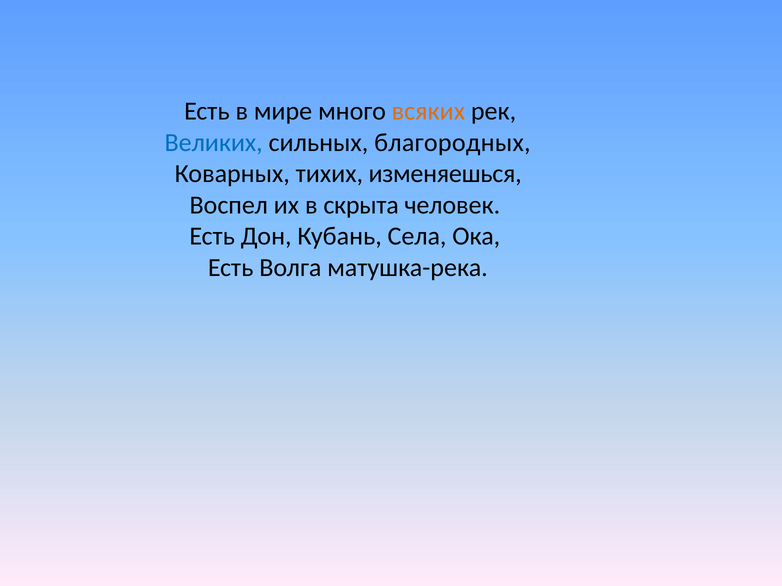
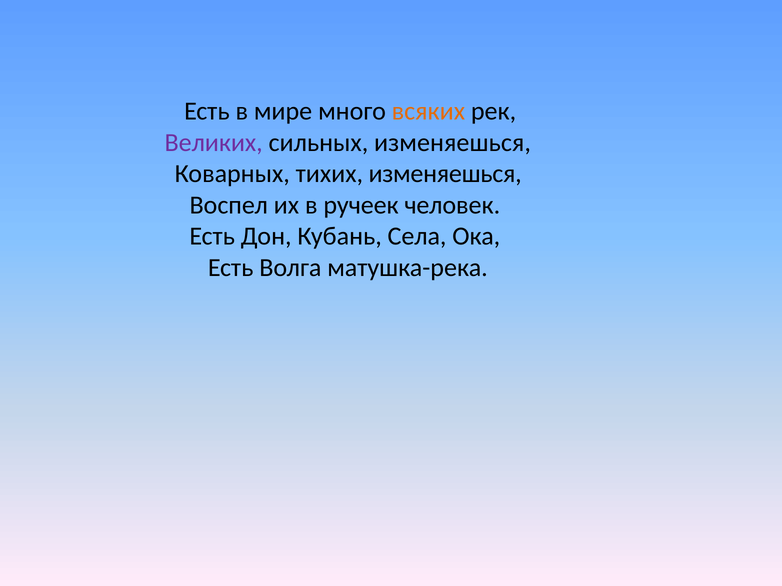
Великих colour: blue -> purple
сильных благородных: благородных -> изменяешься
скрыта: скрыта -> ручеек
